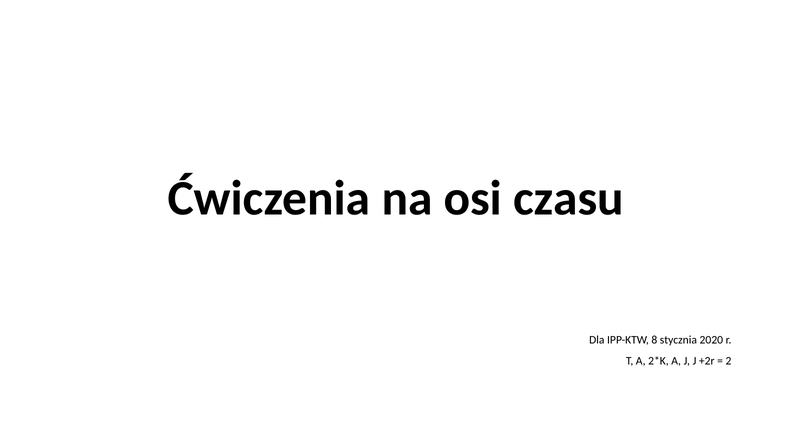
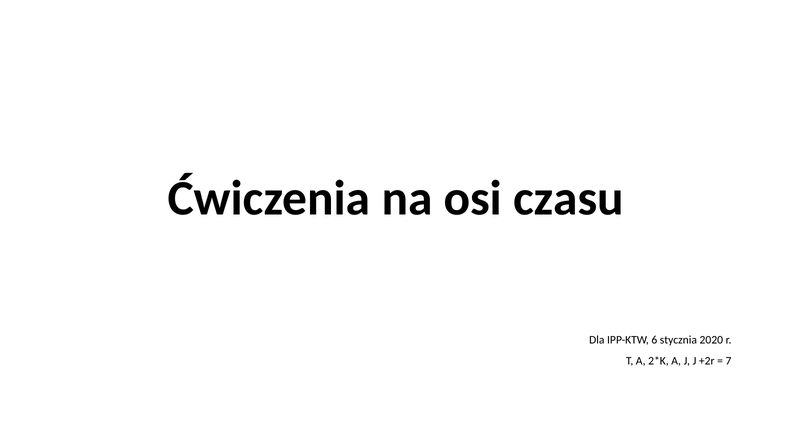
8: 8 -> 6
2: 2 -> 7
